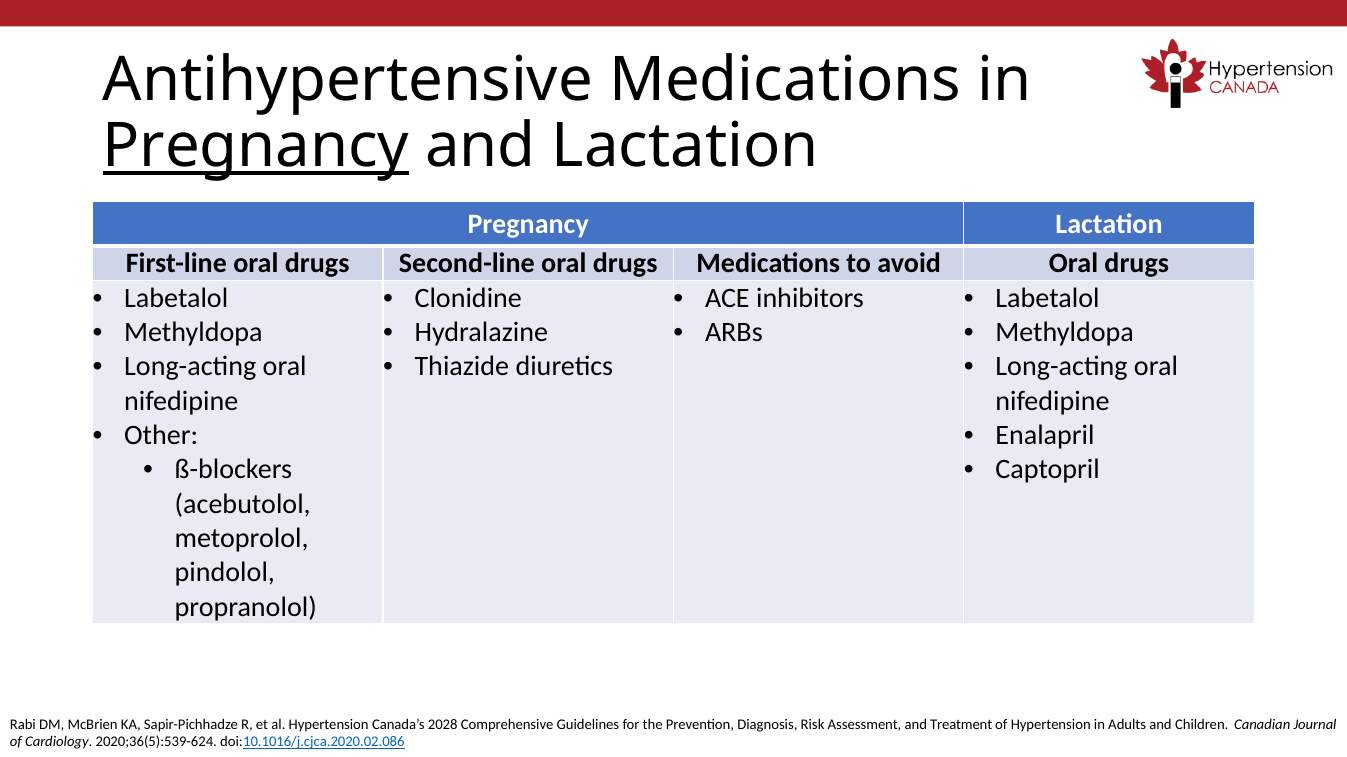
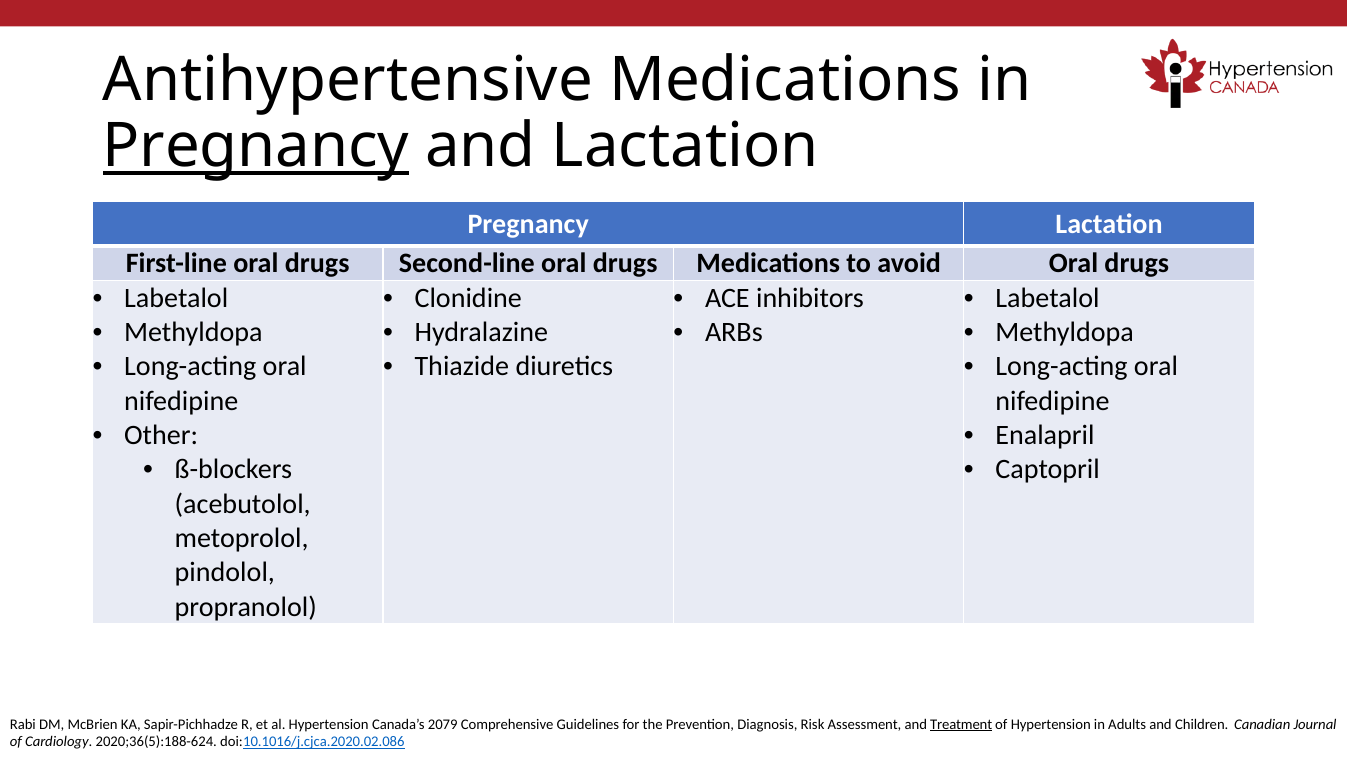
2028: 2028 -> 2079
Treatment underline: none -> present
2020;36(5):539-624: 2020;36(5):539-624 -> 2020;36(5):188-624
